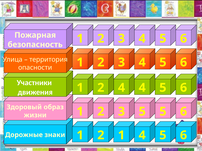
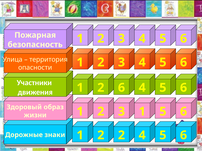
2 4: 4 -> 6
3 5: 5 -> 1
2 1: 1 -> 2
